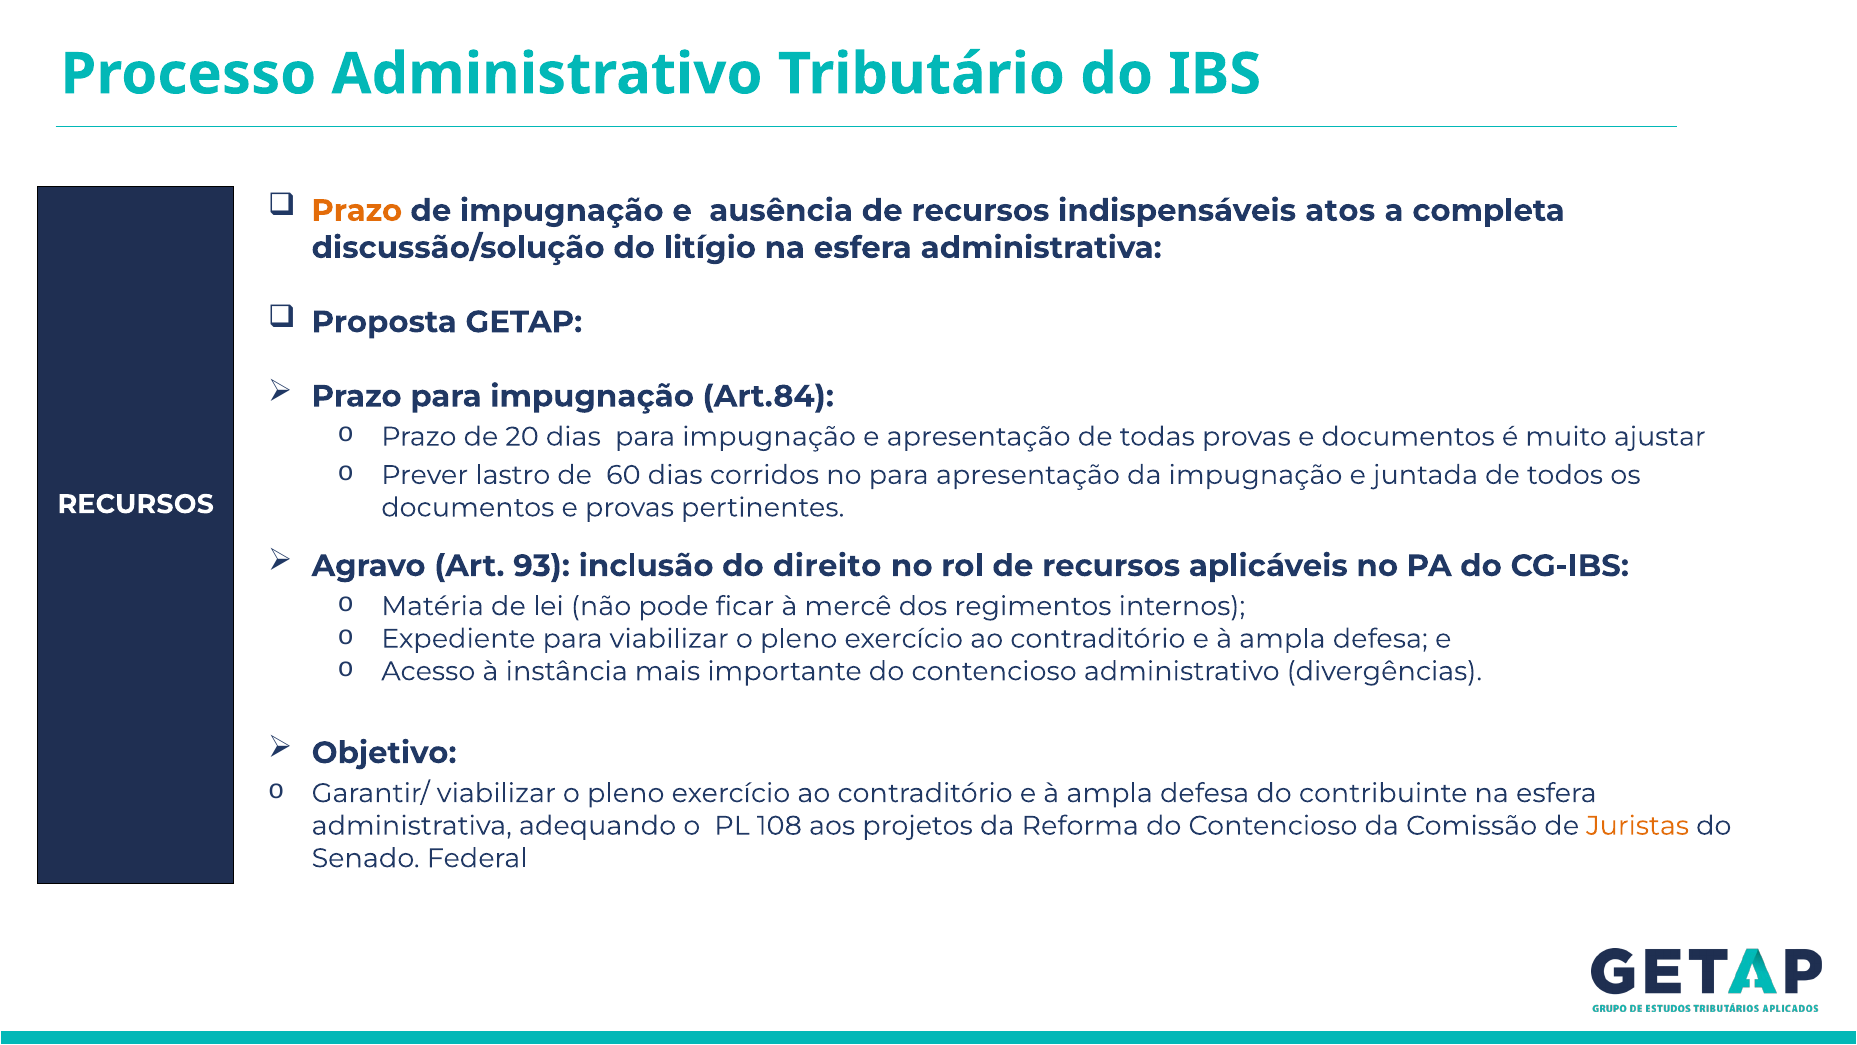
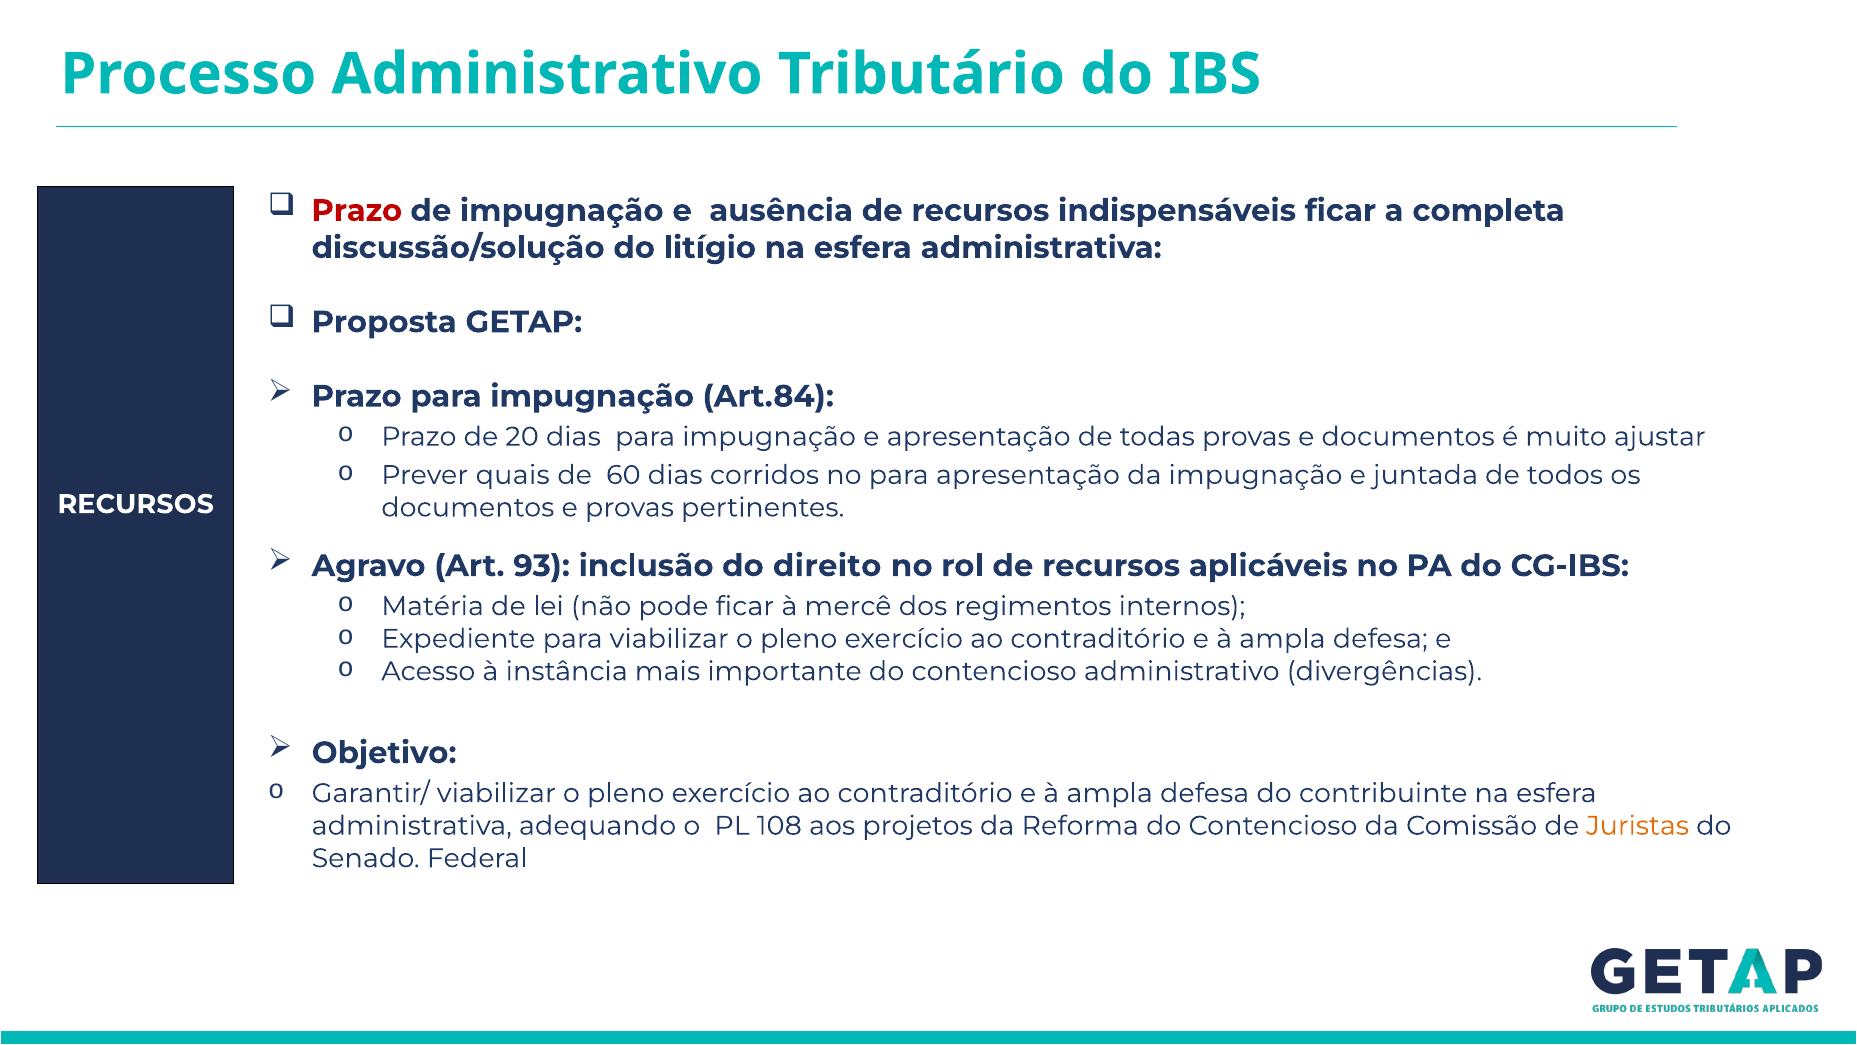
Prazo at (357, 211) colour: orange -> red
indispensáveis atos: atos -> ficar
lastro: lastro -> quais
